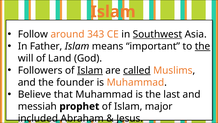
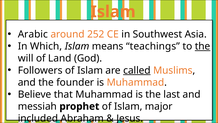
Follow: Follow -> Arabic
343: 343 -> 252
Southwest underline: present -> none
Father: Father -> Which
important: important -> teachings
Islam at (90, 70) underline: present -> none
